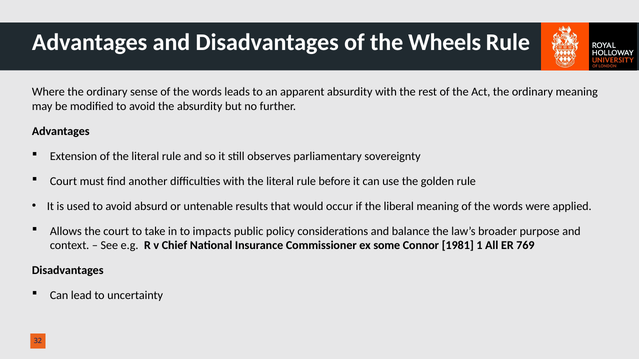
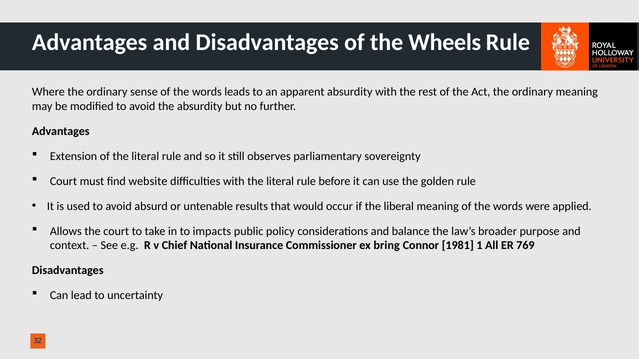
another: another -> website
some: some -> bring
